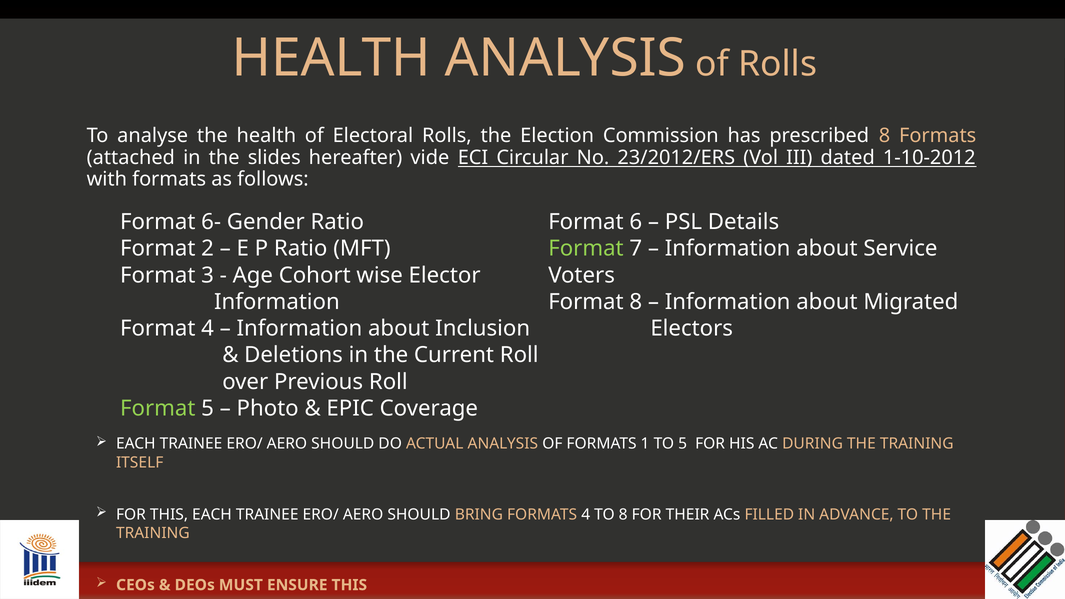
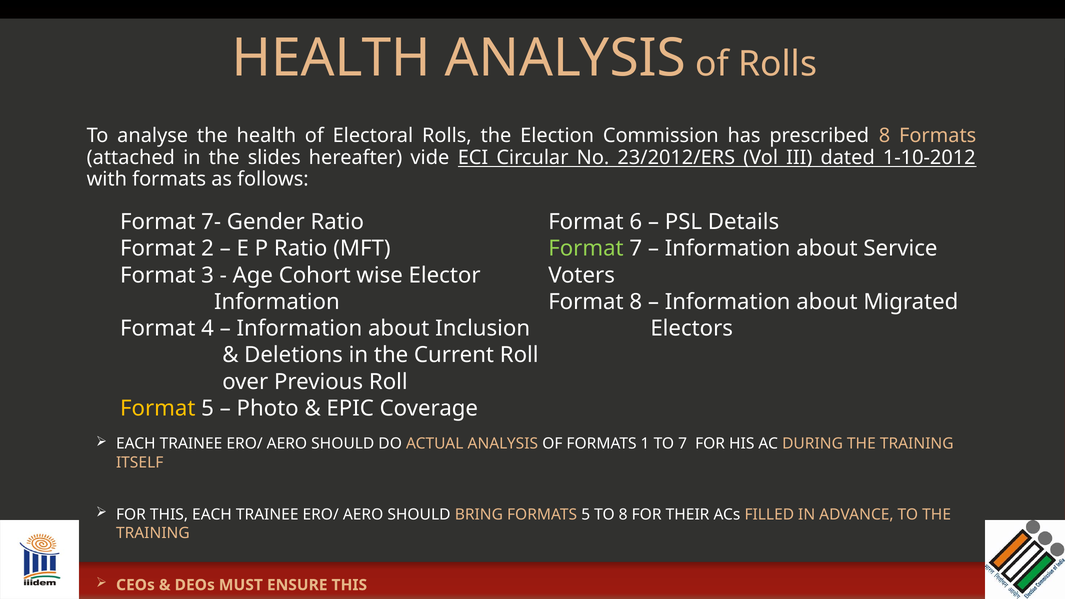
6-: 6- -> 7-
Format at (158, 408) colour: light green -> yellow
TO 5: 5 -> 7
FORMATS 4: 4 -> 5
